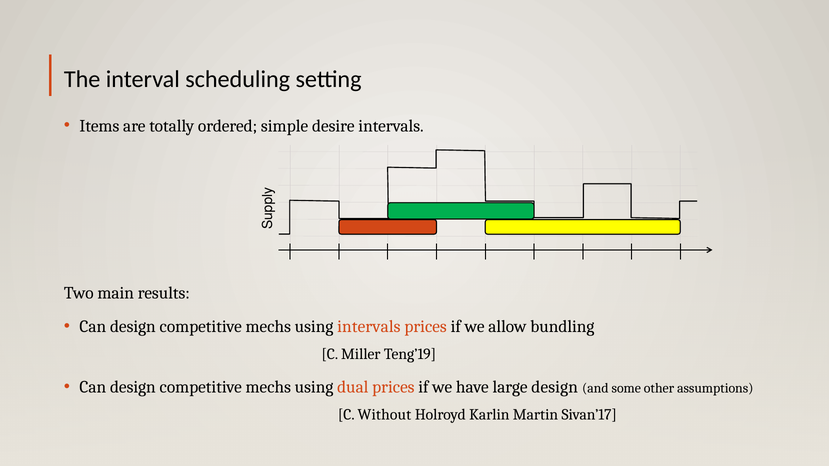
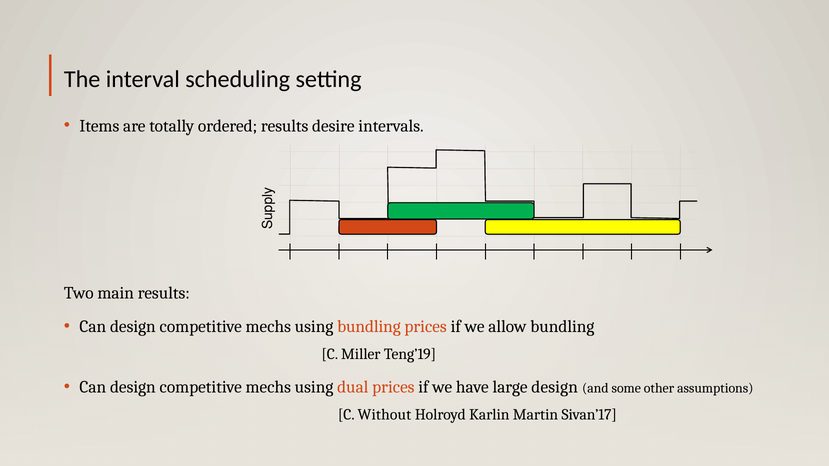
ordered simple: simple -> results
using intervals: intervals -> bundling
